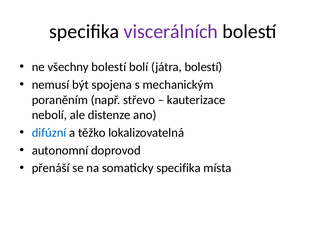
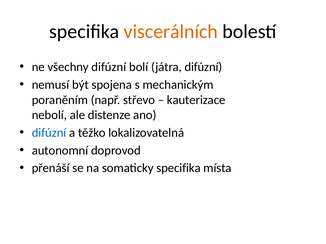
viscerálních colour: purple -> orange
všechny bolestí: bolestí -> difúzní
játra bolestí: bolestí -> difúzní
